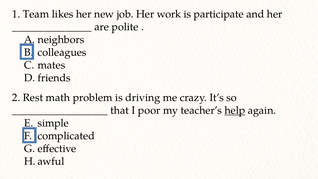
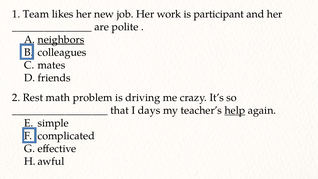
participate: participate -> participant
neighbors underline: none -> present
poor: poor -> days
